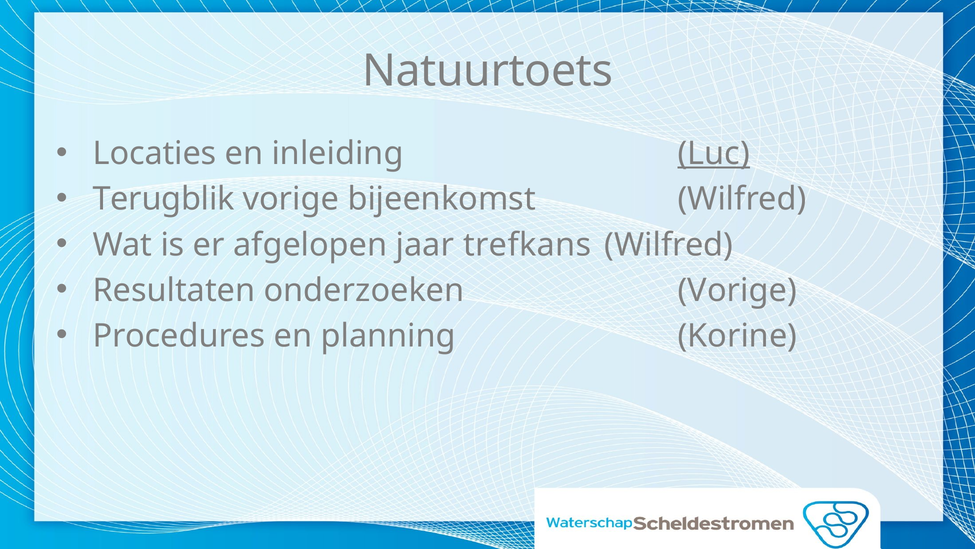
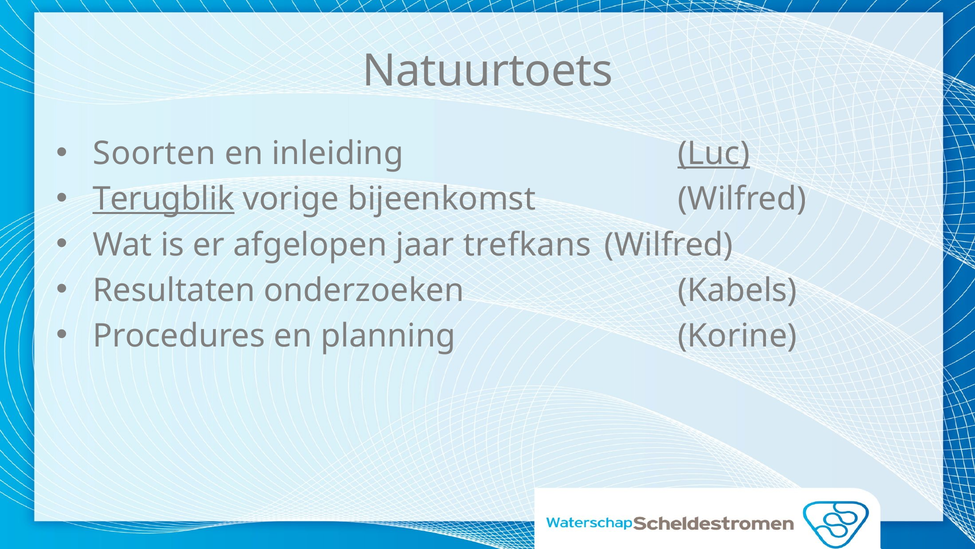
Locaties: Locaties -> Soorten
Terugblik underline: none -> present
onderzoeken Vorige: Vorige -> Kabels
